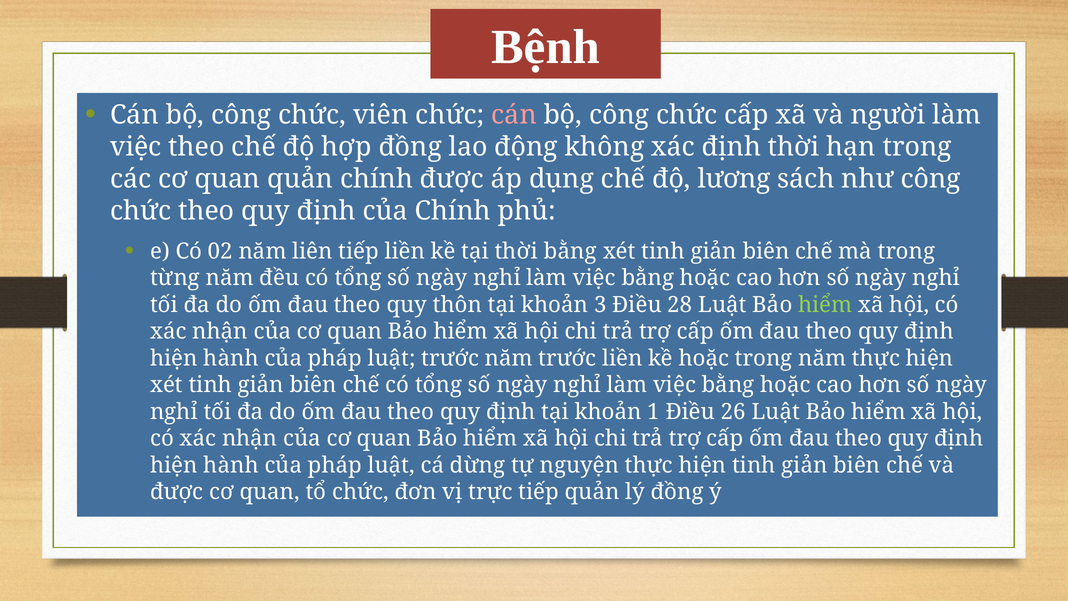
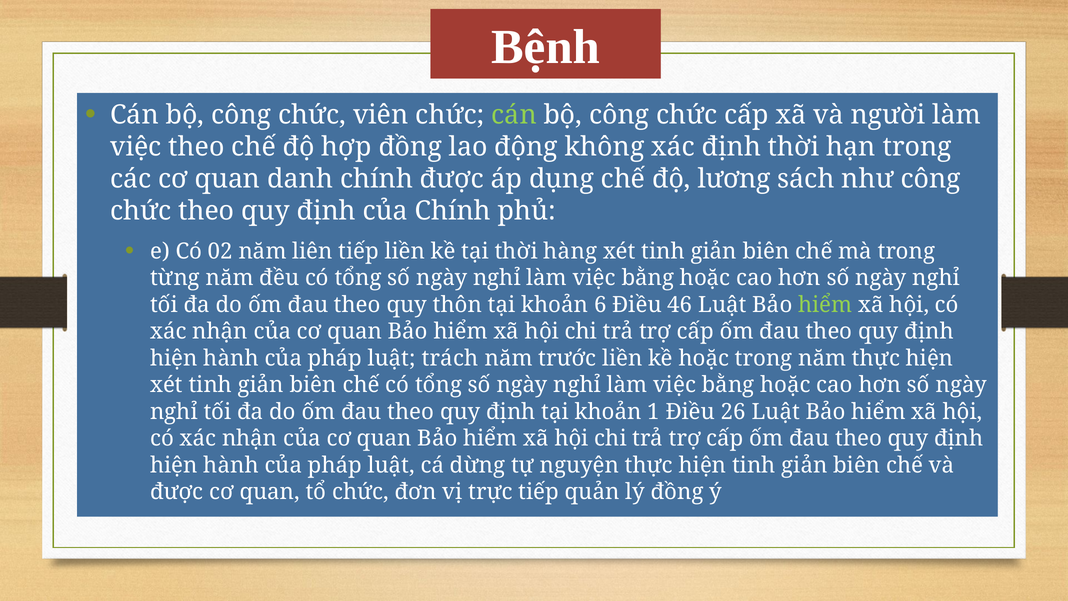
cán at (514, 115) colour: pink -> light green
quan quản: quản -> danh
thời bằng: bằng -> hàng
3: 3 -> 6
28: 28 -> 46
luật trước: trước -> trách
